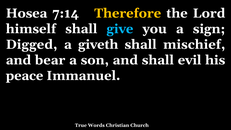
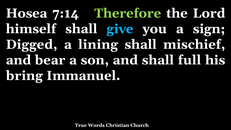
Therefore colour: yellow -> light green
giveth: giveth -> lining
evil: evil -> full
peace: peace -> bring
